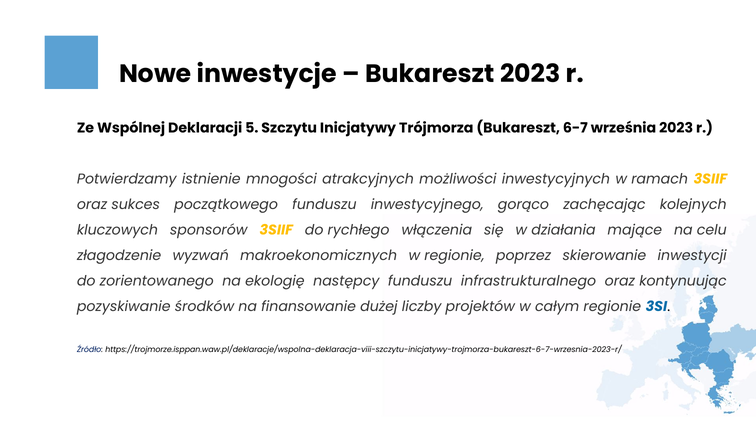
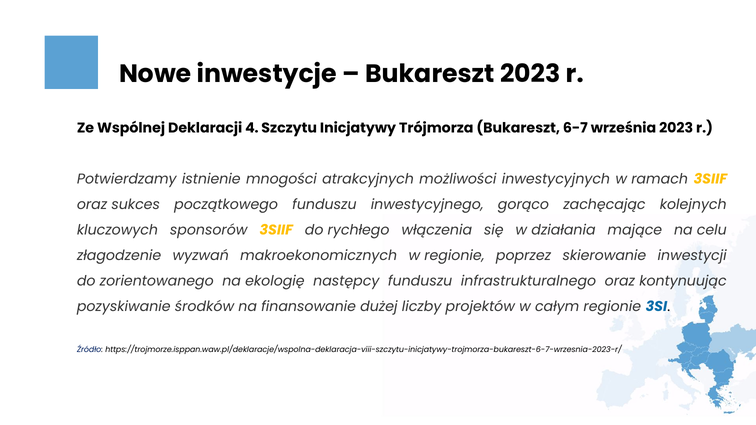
5: 5 -> 4
